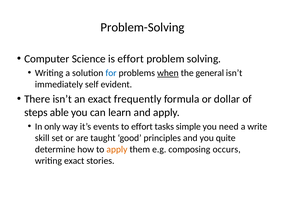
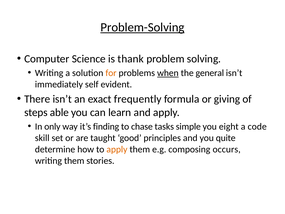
Problem-Solving underline: none -> present
is effort: effort -> thank
for colour: blue -> orange
dollar: dollar -> giving
events: events -> finding
to effort: effort -> chase
need: need -> eight
write: write -> code
writing exact: exact -> them
